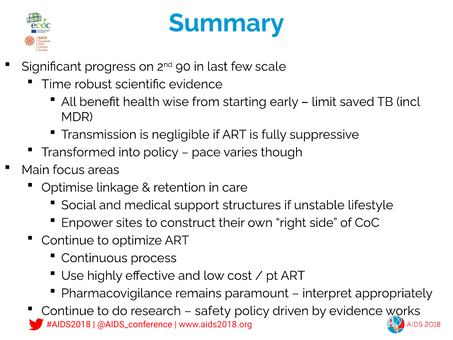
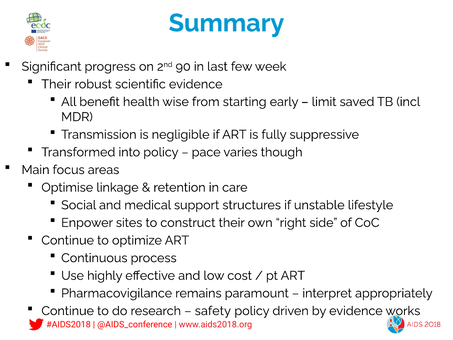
scale: scale -> week
Time at (56, 84): Time -> Their
